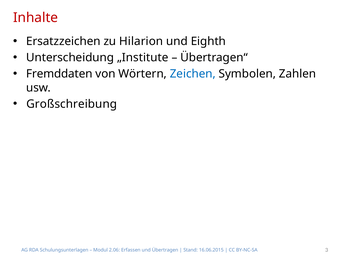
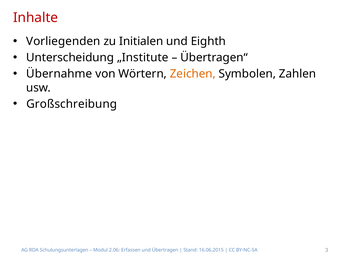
Ersatzzeichen: Ersatzzeichen -> Vorliegenden
Hilarion: Hilarion -> Initialen
Fremddaten: Fremddaten -> Übernahme
Zeichen colour: blue -> orange
